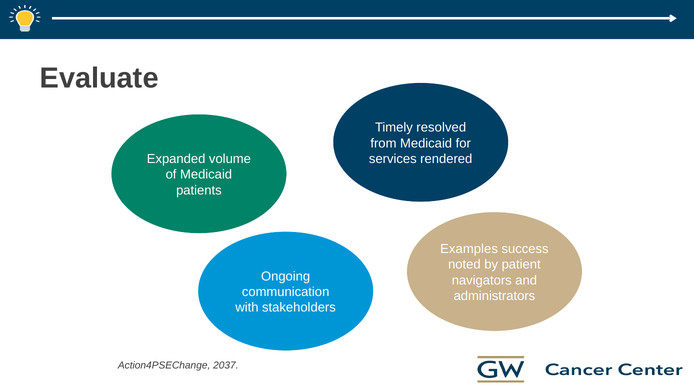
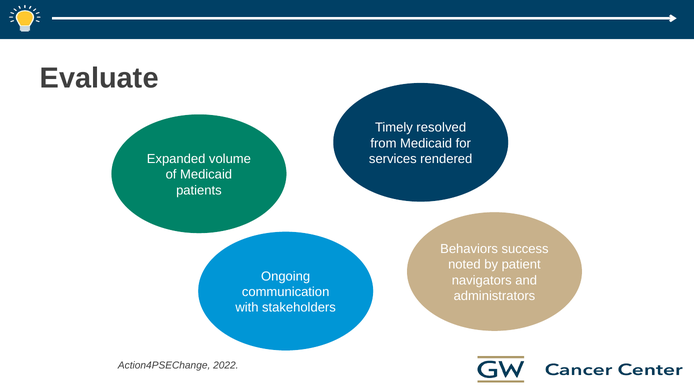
Examples: Examples -> Behaviors
2037: 2037 -> 2022
